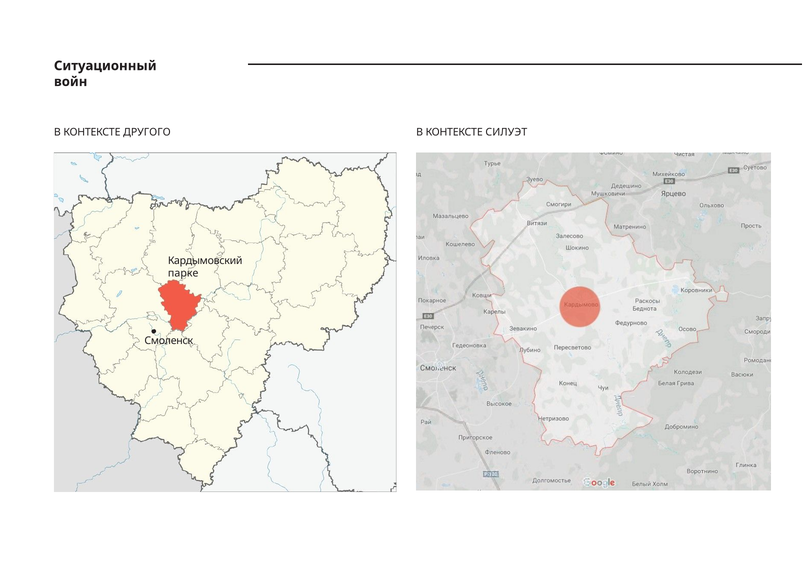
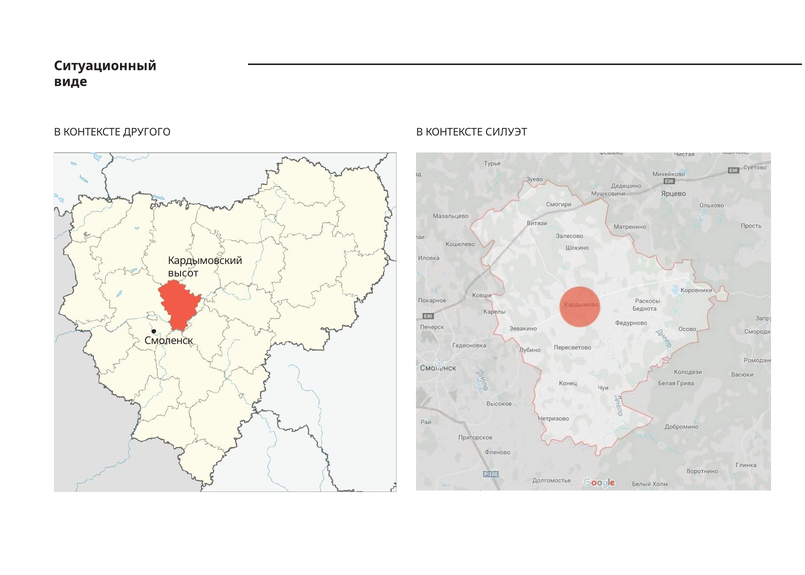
войн: войн -> виде
парке: парке -> высот
